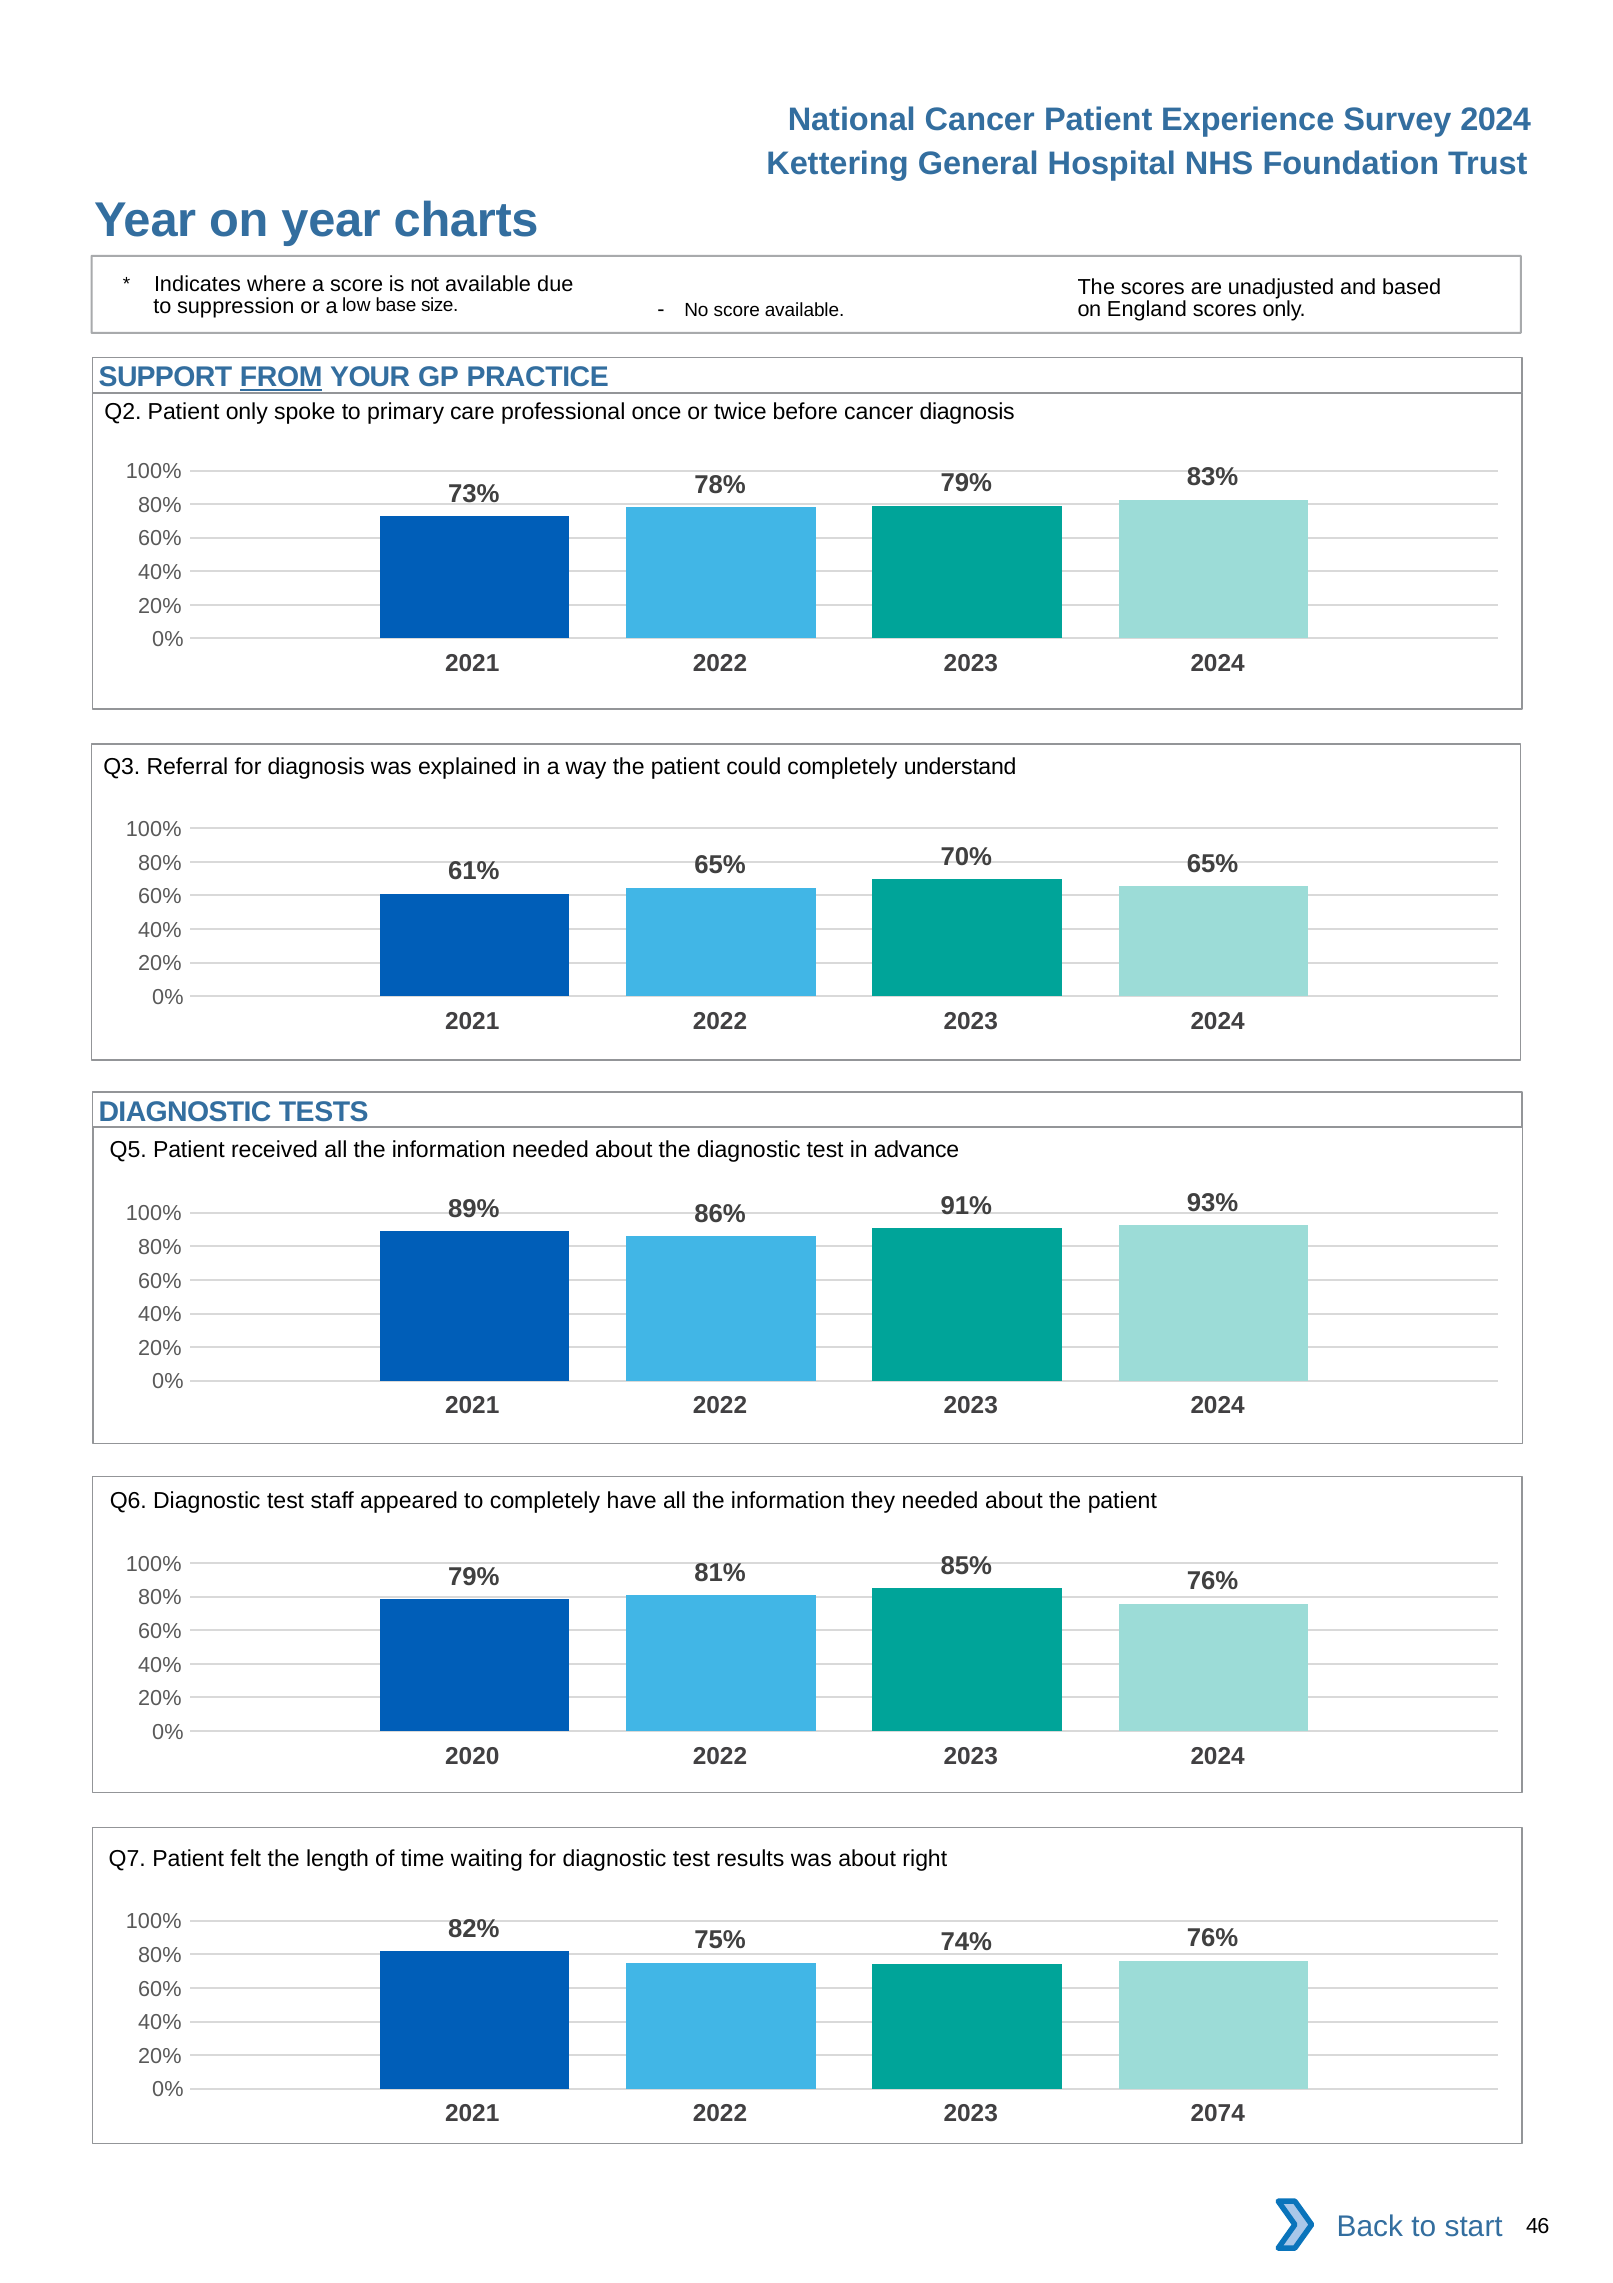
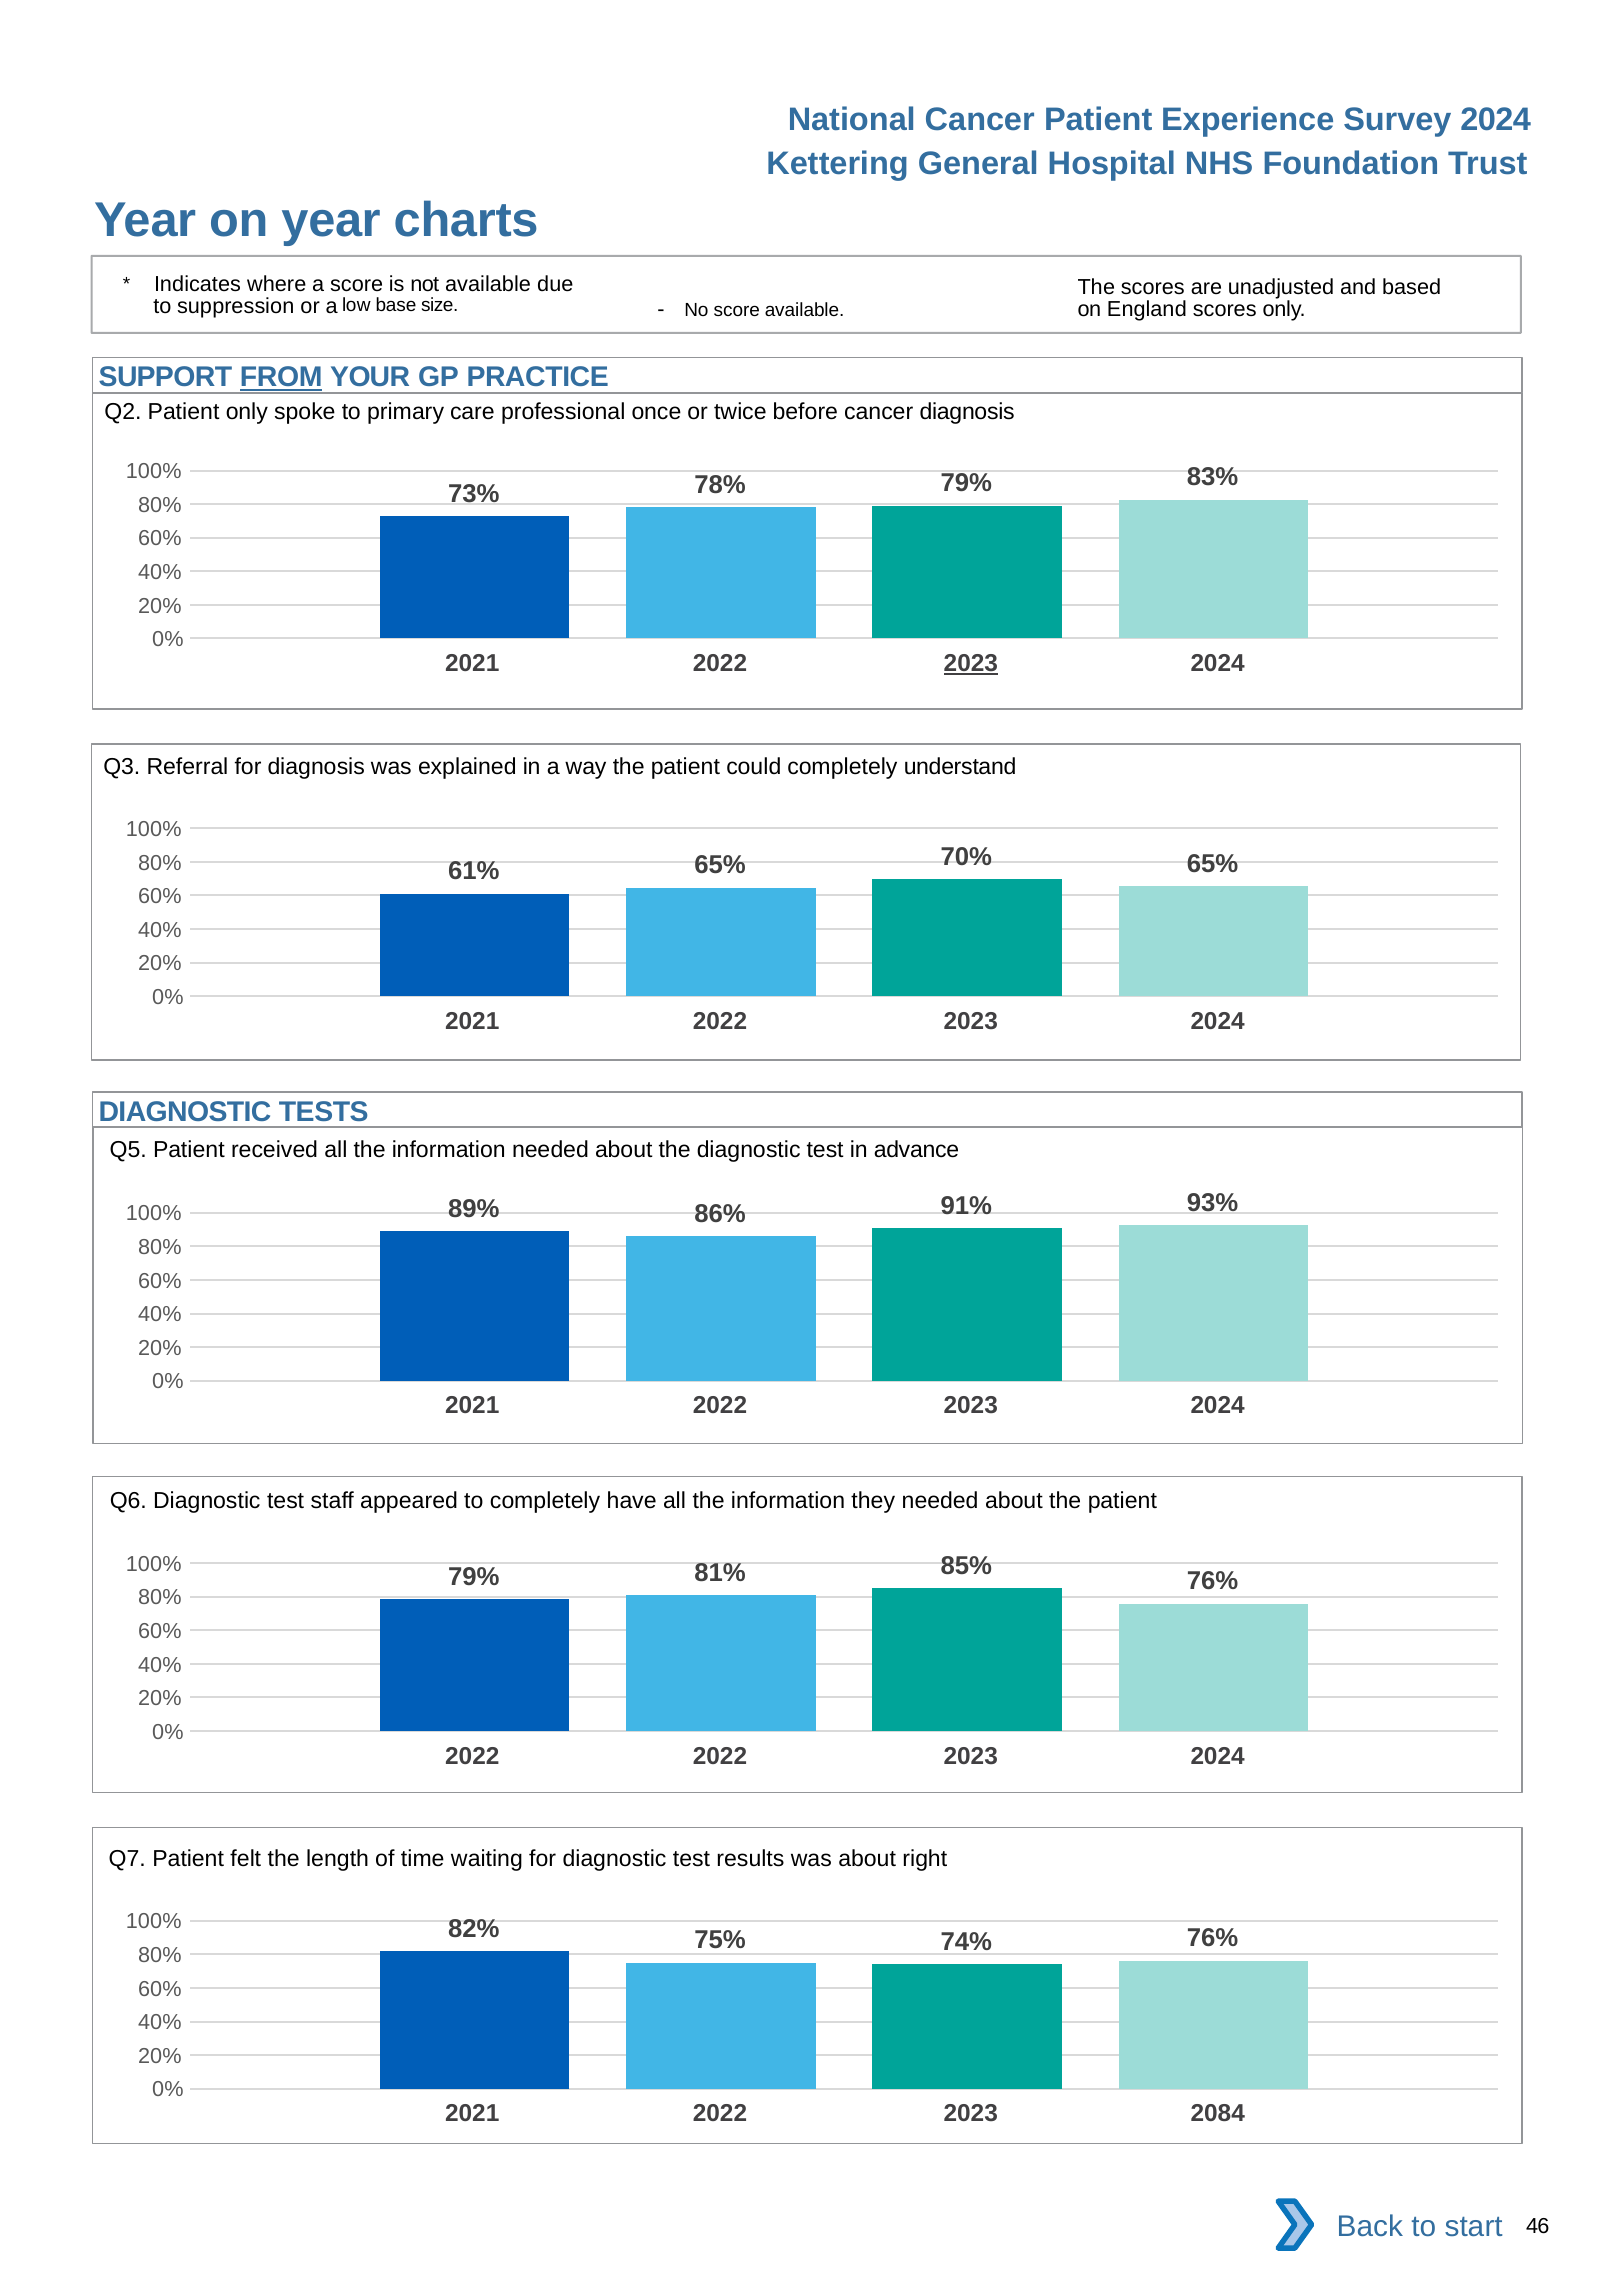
2023 at (971, 663) underline: none -> present
2020 at (472, 1756): 2020 -> 2022
2074: 2074 -> 2084
